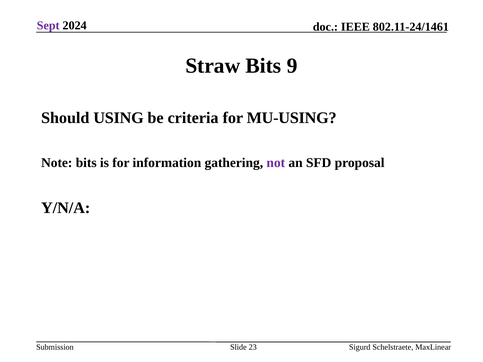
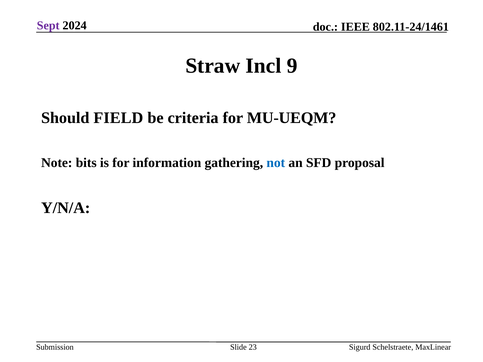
Straw Bits: Bits -> Incl
USING: USING -> FIELD
MU-USING: MU-USING -> MU-UEQM
not colour: purple -> blue
